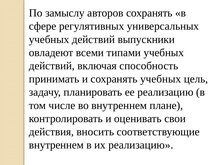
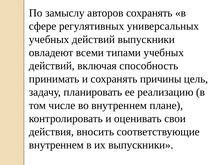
сохранять учебных: учебных -> причины
их реализацию: реализацию -> выпускники
